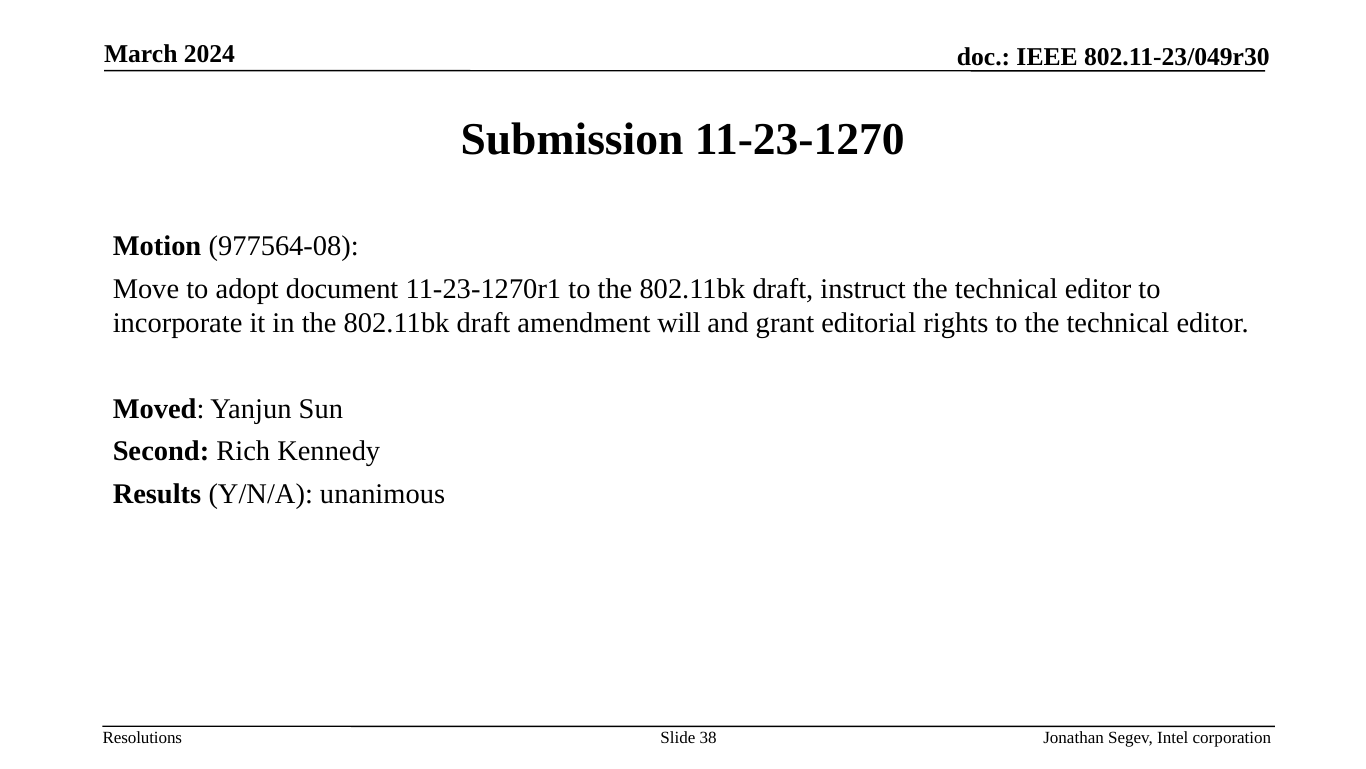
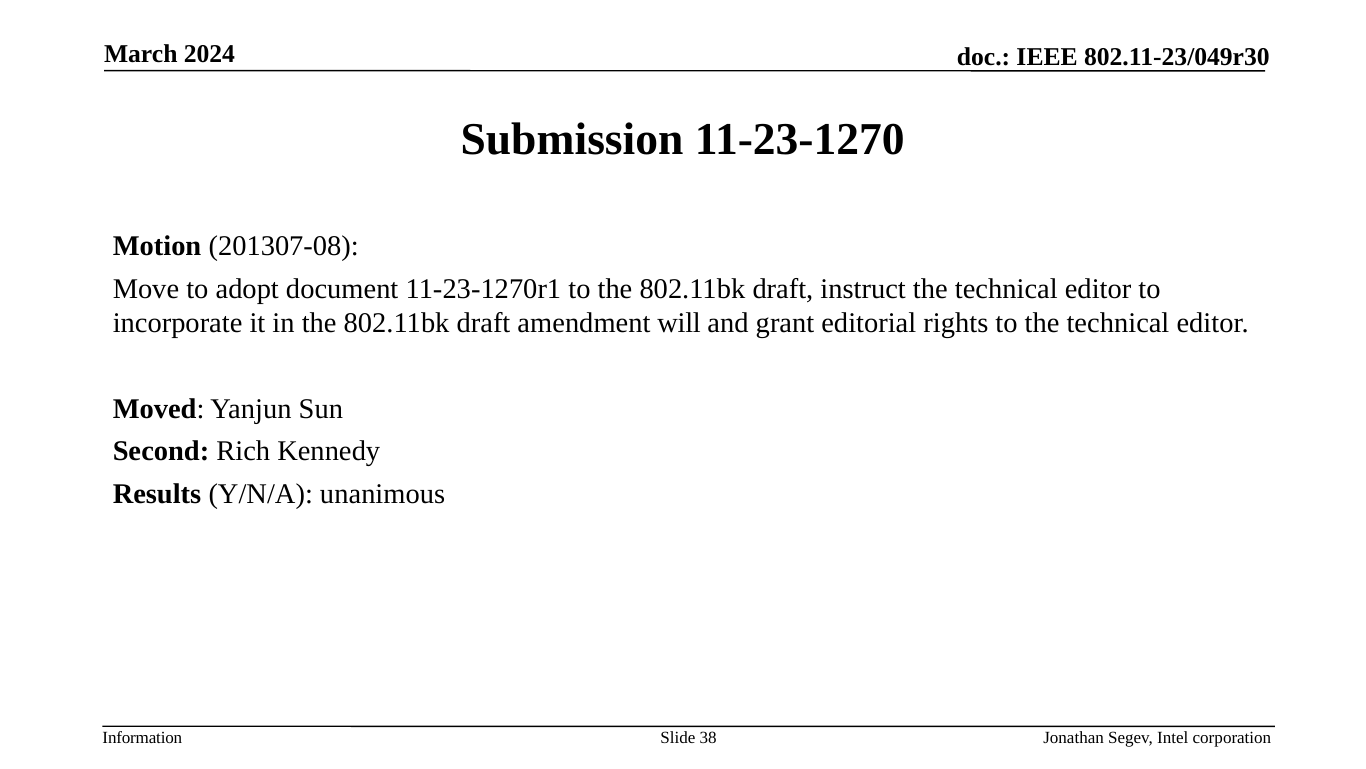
977564-08: 977564-08 -> 201307-08
Resolutions: Resolutions -> Information
